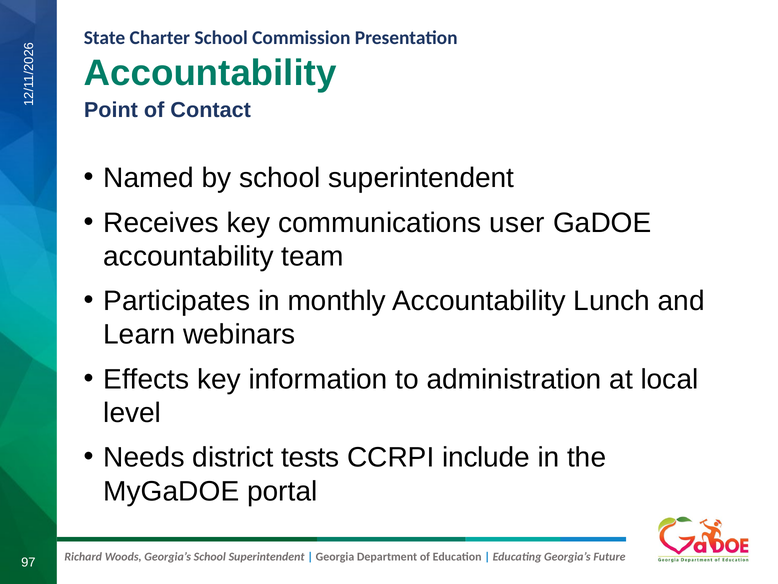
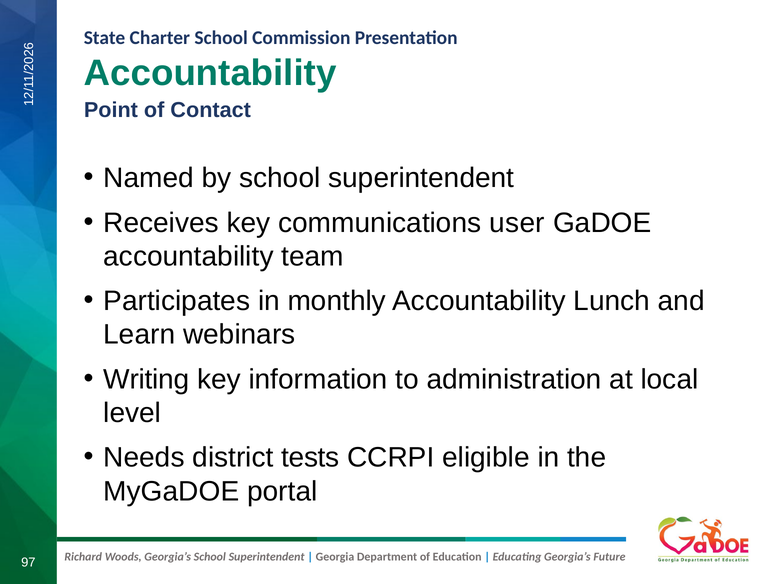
Effects: Effects -> Writing
include: include -> eligible
